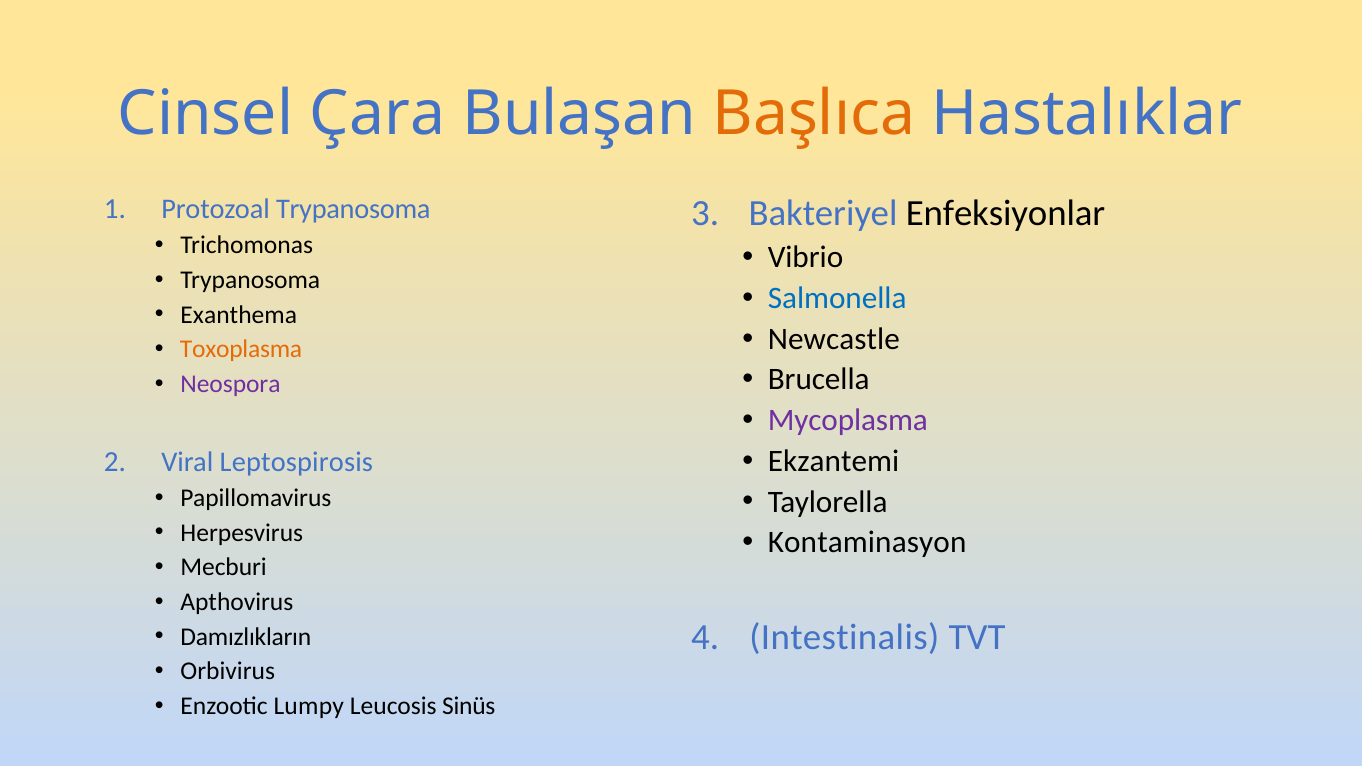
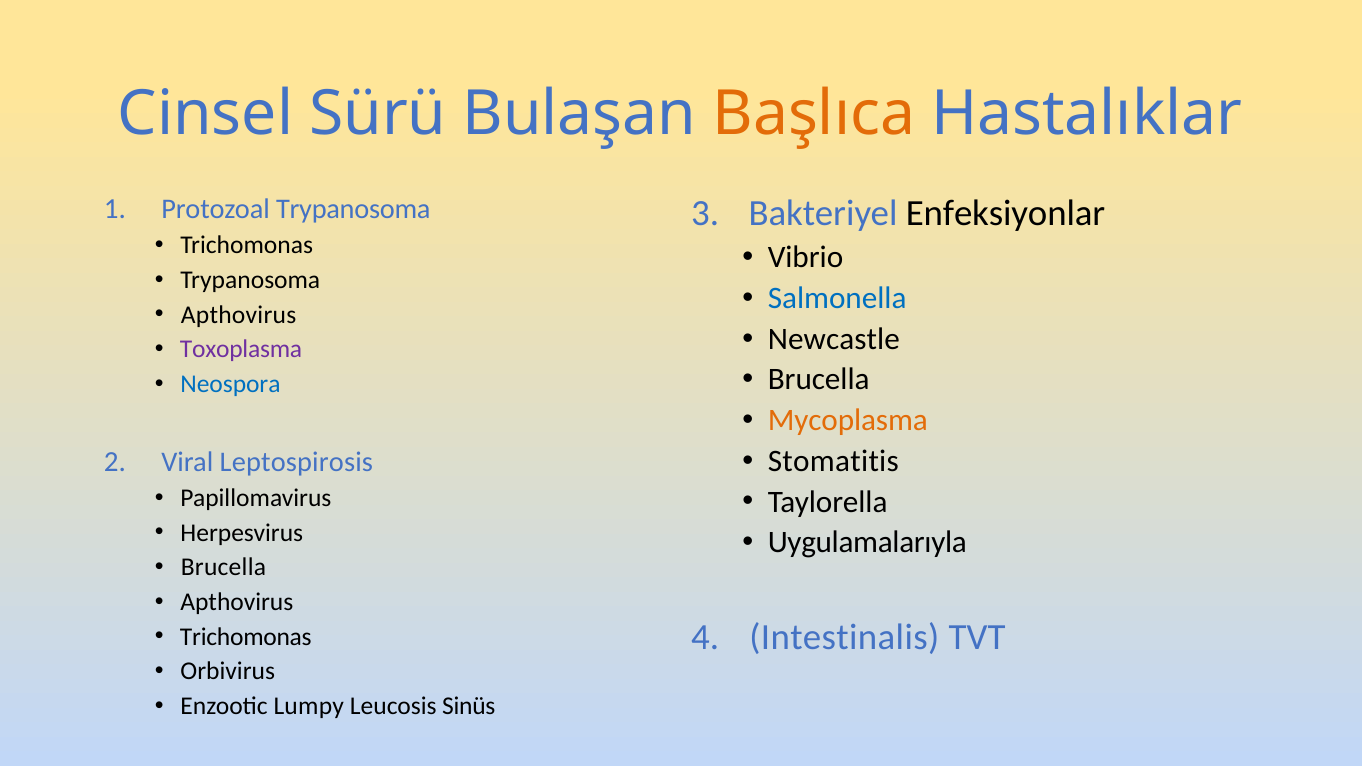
Çara: Çara -> Sürü
Exanthema at (239, 315): Exanthema -> Apthovirus
Toxoplasma colour: orange -> purple
Neospora colour: purple -> blue
Mycoplasma colour: purple -> orange
Ekzantemi: Ekzantemi -> Stomatitis
Kontaminasyon: Kontaminasyon -> Uygulamalarıyla
Mecburi at (224, 567): Mecburi -> Brucella
Damızlıkların at (246, 637): Damızlıkların -> Trichomonas
